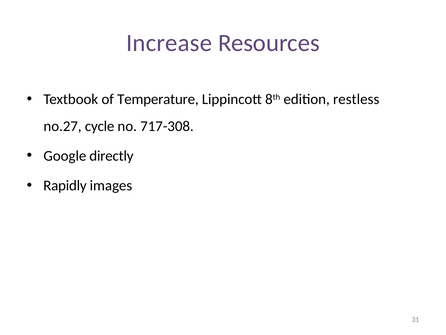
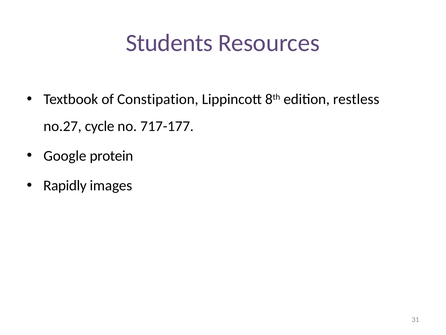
Increase: Increase -> Students
Temperature: Temperature -> Constipation
717-308: 717-308 -> 717-177
directly: directly -> protein
